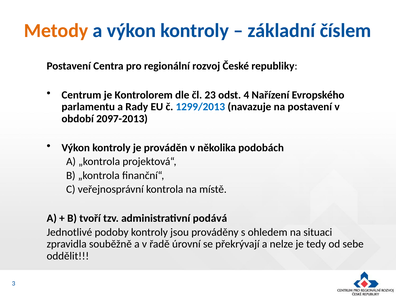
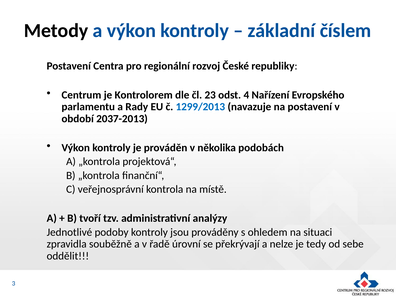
Metody colour: orange -> black
2097-2013: 2097-2013 -> 2037-2013
podává: podává -> analýzy
